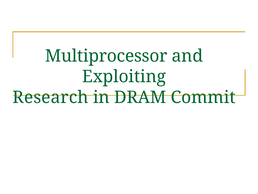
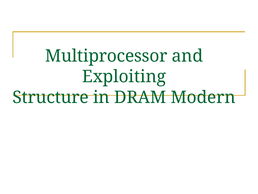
Research: Research -> Structure
Commit: Commit -> Modern
